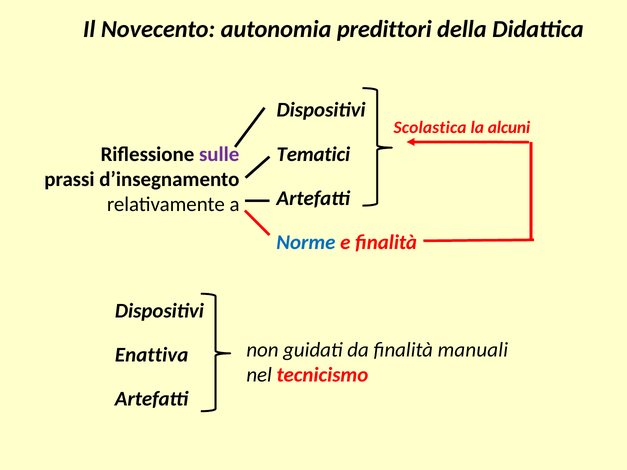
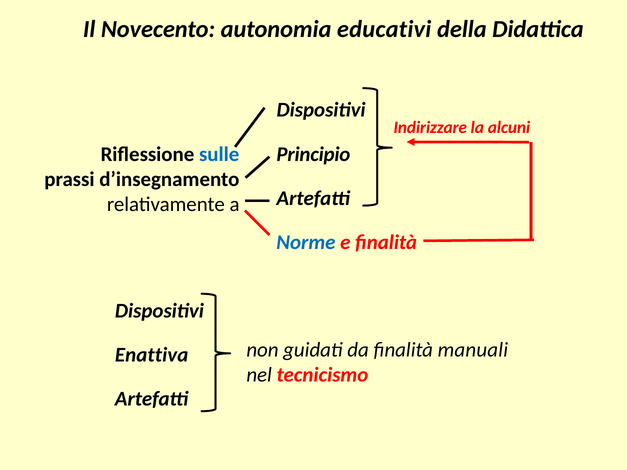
predittori: predittori -> educativi
Scolastica: Scolastica -> Indirizzare
sulle colour: purple -> blue
Tematici: Tematici -> Principio
